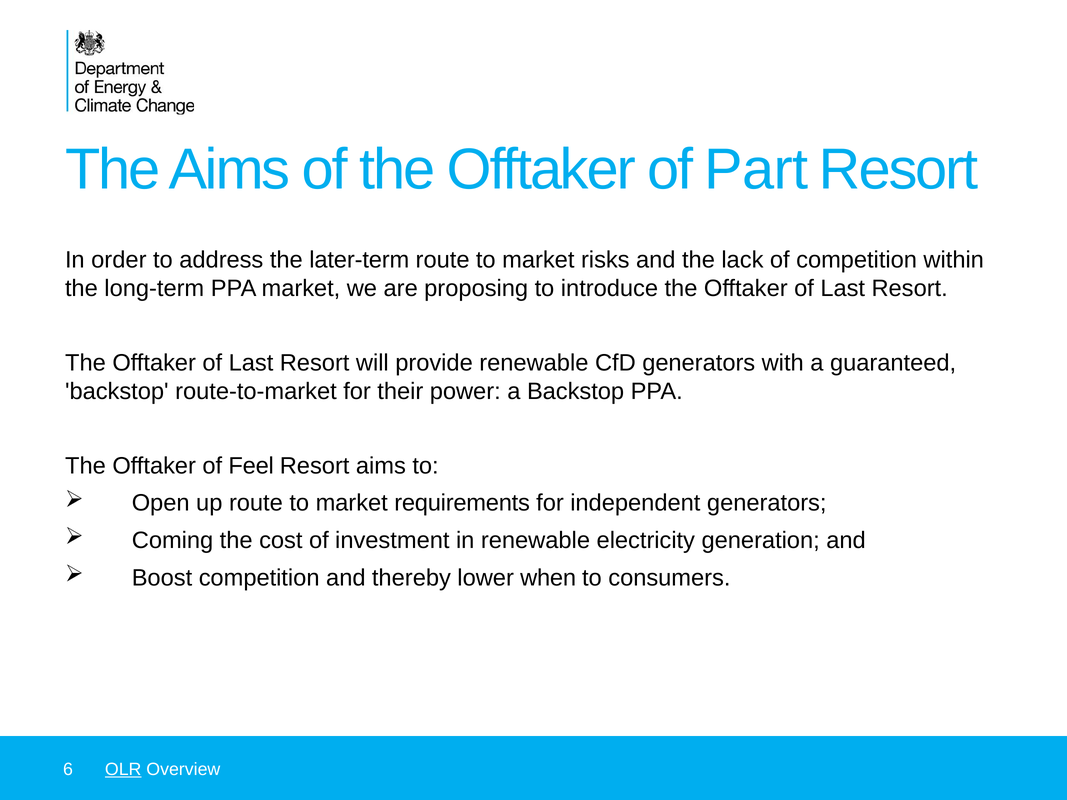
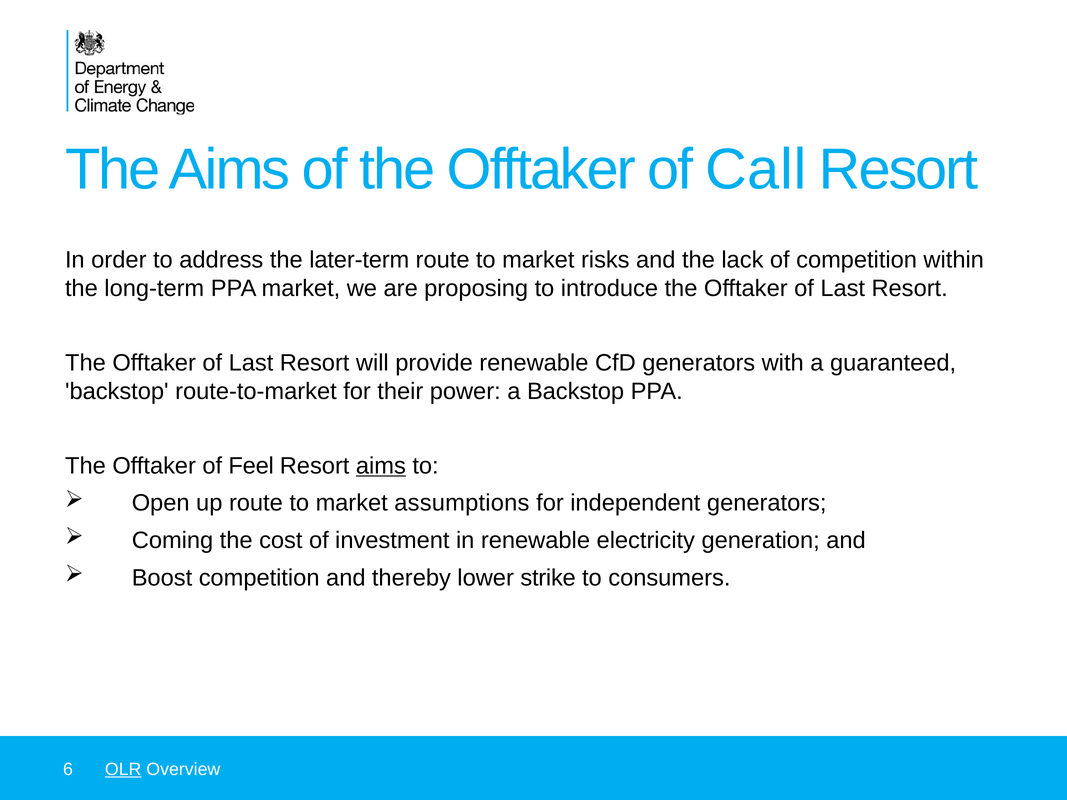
Part: Part -> Call
aims at (381, 466) underline: none -> present
requirements: requirements -> assumptions
when: when -> strike
